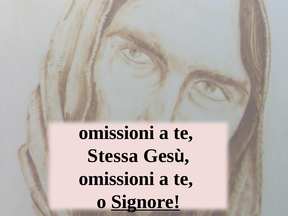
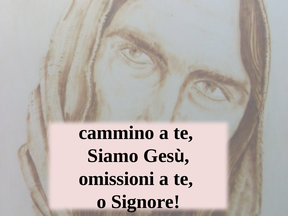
omissioni at (117, 133): omissioni -> cammino
Stessa: Stessa -> Siamo
Signore underline: present -> none
